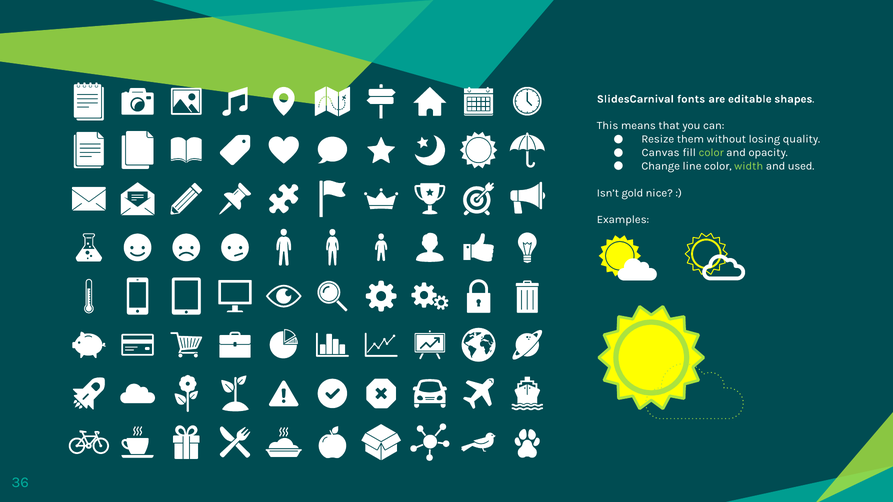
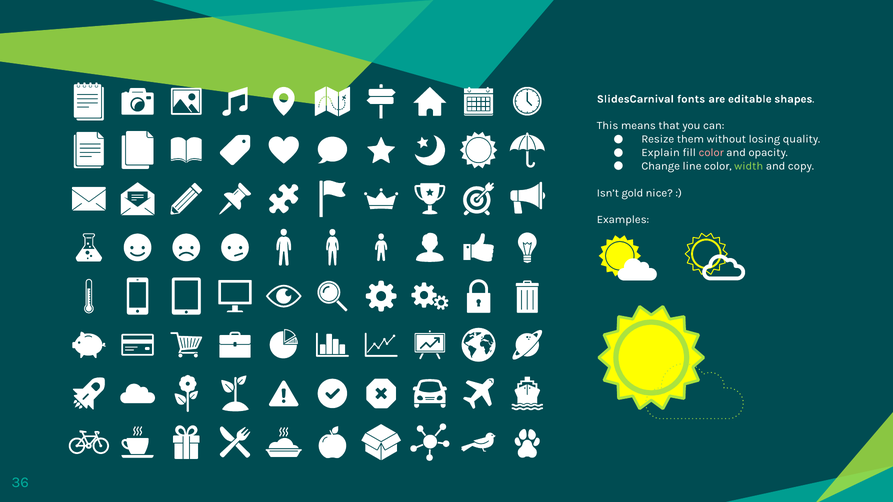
Canvas: Canvas -> Explain
color at (711, 153) colour: light green -> pink
used: used -> copy
